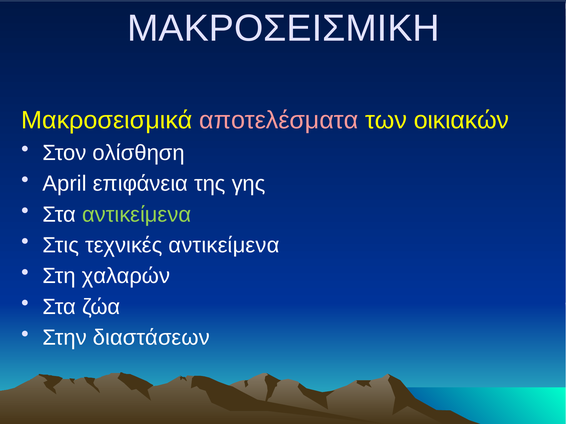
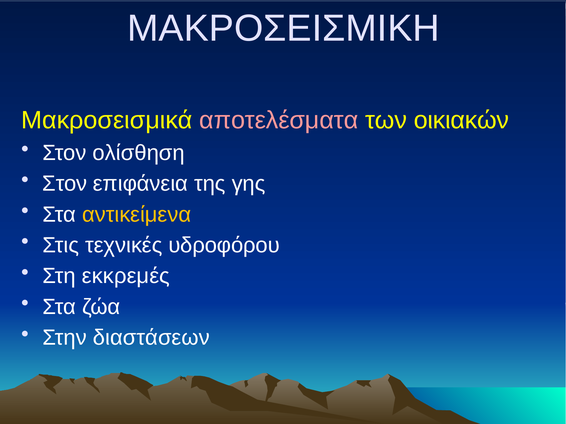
April at (65, 184): April -> Στον
αντικείμενα at (137, 215) colour: light green -> yellow
τεχνικές αντικείμενα: αντικείμενα -> υδροφόρου
χαλαρών: χαλαρών -> εκκρεμές
